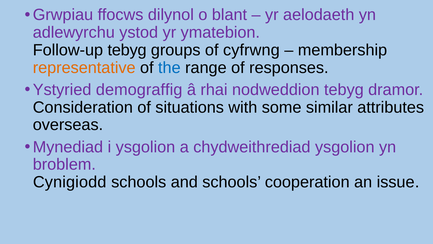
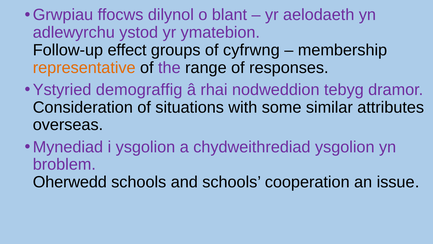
Follow-up tebyg: tebyg -> effect
the colour: blue -> purple
Cynigiodd: Cynigiodd -> Oherwedd
